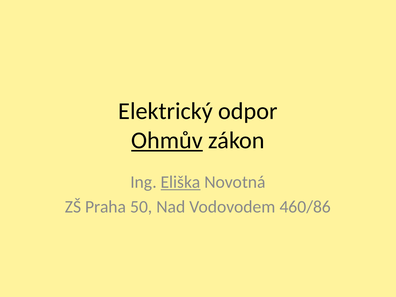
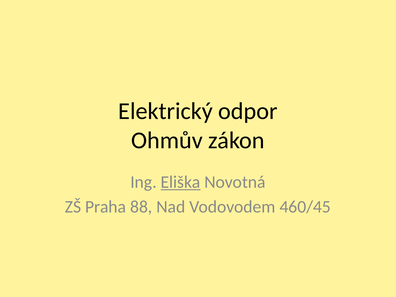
Ohmův underline: present -> none
50: 50 -> 88
460/86: 460/86 -> 460/45
